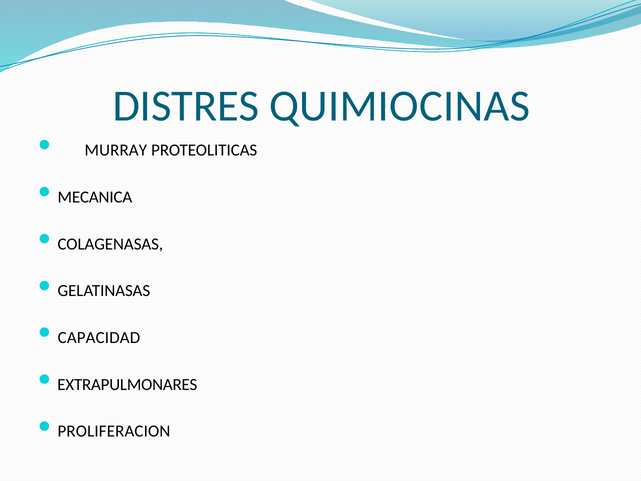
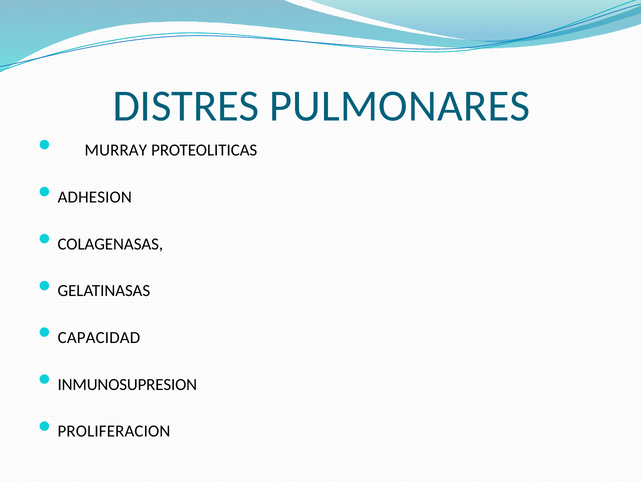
QUIMIOCINAS: QUIMIOCINAS -> PULMONARES
MECANICA: MECANICA -> ADHESION
EXTRAPULMONARES: EXTRAPULMONARES -> INMUNOSUPRESION
